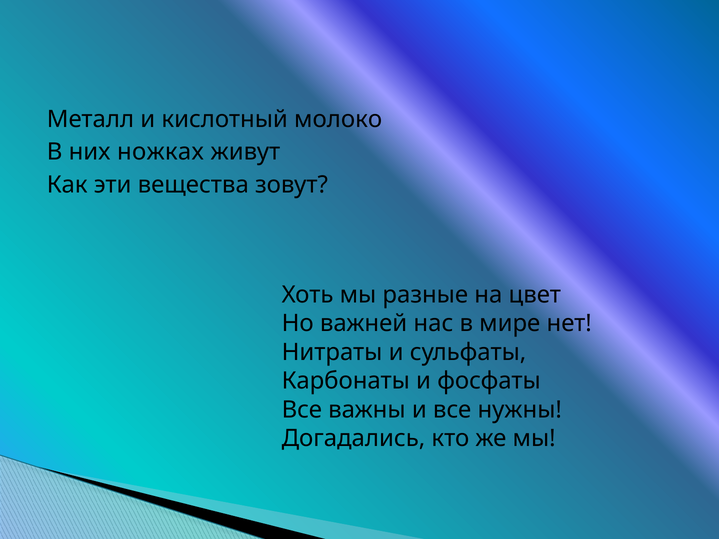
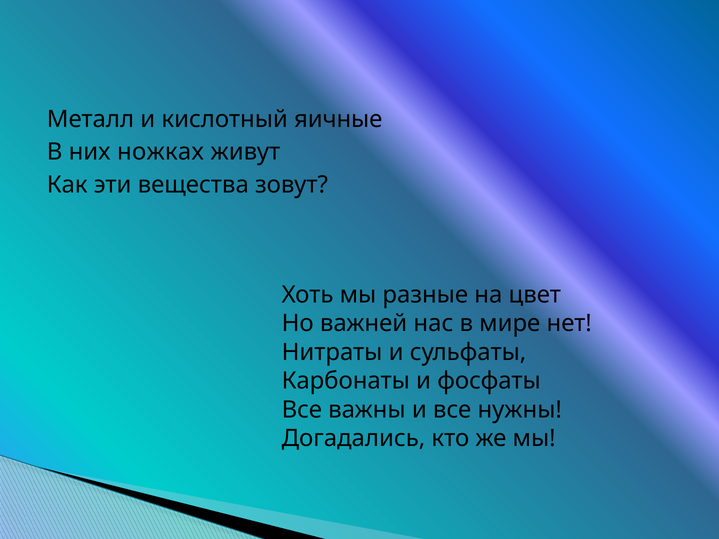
молоко: молоко -> яичные
